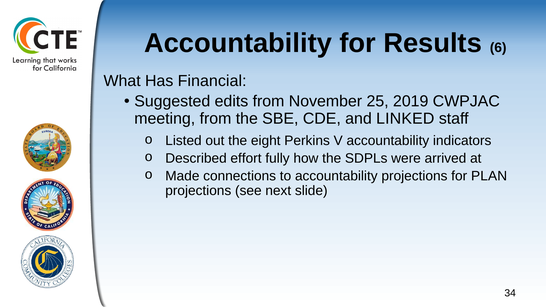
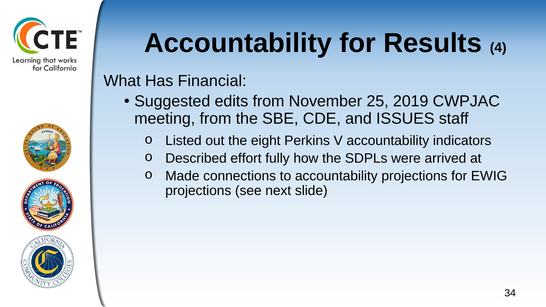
6: 6 -> 4
LINKED: LINKED -> ISSUES
PLAN: PLAN -> EWIG
